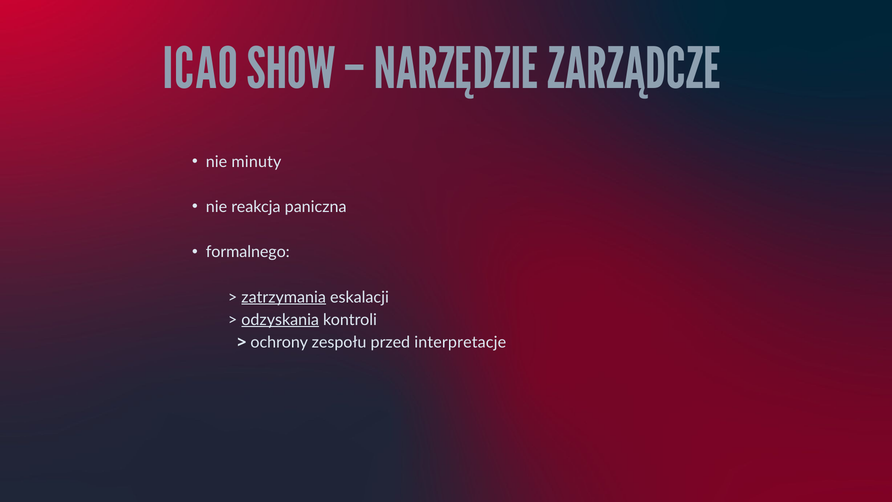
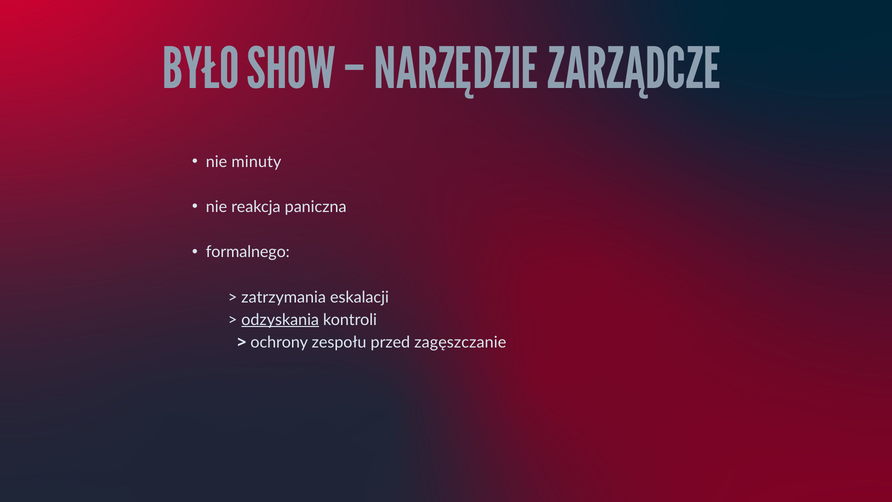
ICAO: ICAO -> BYŁO
zatrzymania underline: present -> none
interpretacje: interpretacje -> zagęszczanie
